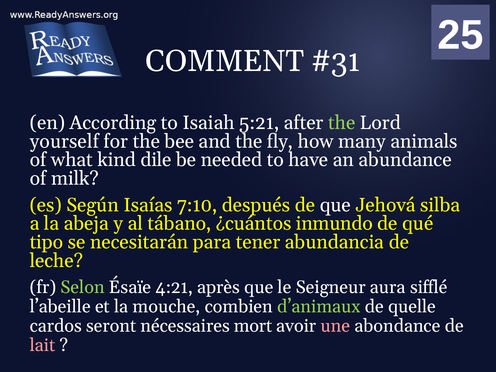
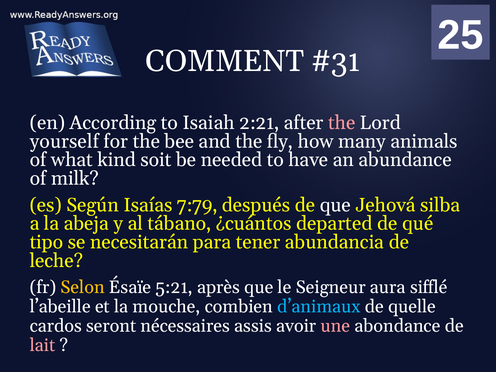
5:21: 5:21 -> 2:21
the at (342, 123) colour: light green -> pink
dile: dile -> soit
7:10: 7:10 -> 7:79
inmundo: inmundo -> departed
Selon colour: light green -> yellow
4:21: 4:21 -> 5:21
d’animaux colour: light green -> light blue
mort: mort -> assis
